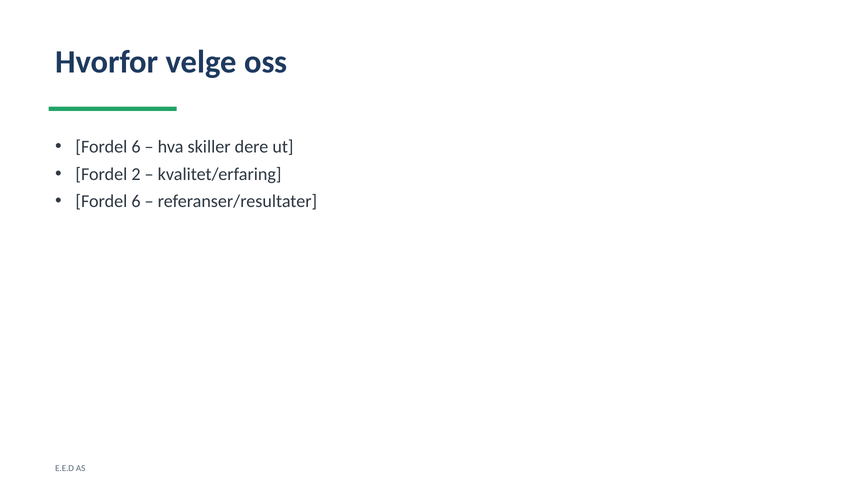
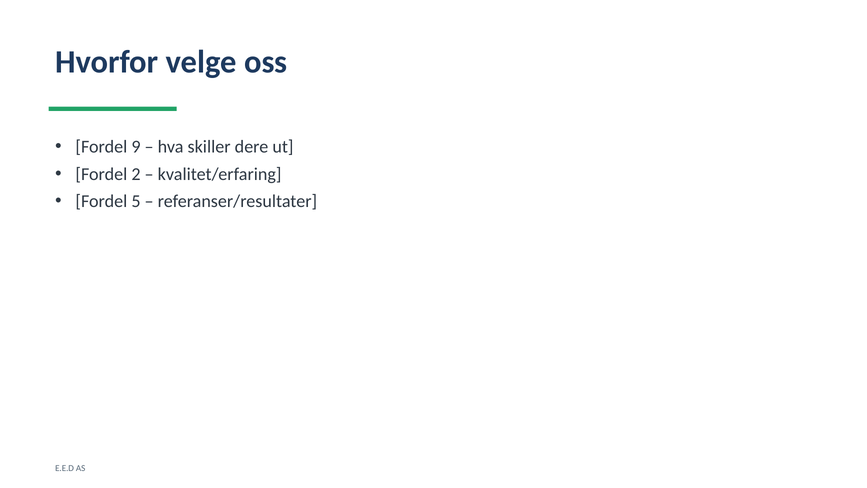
6 at (136, 147): 6 -> 9
6 at (136, 201): 6 -> 5
